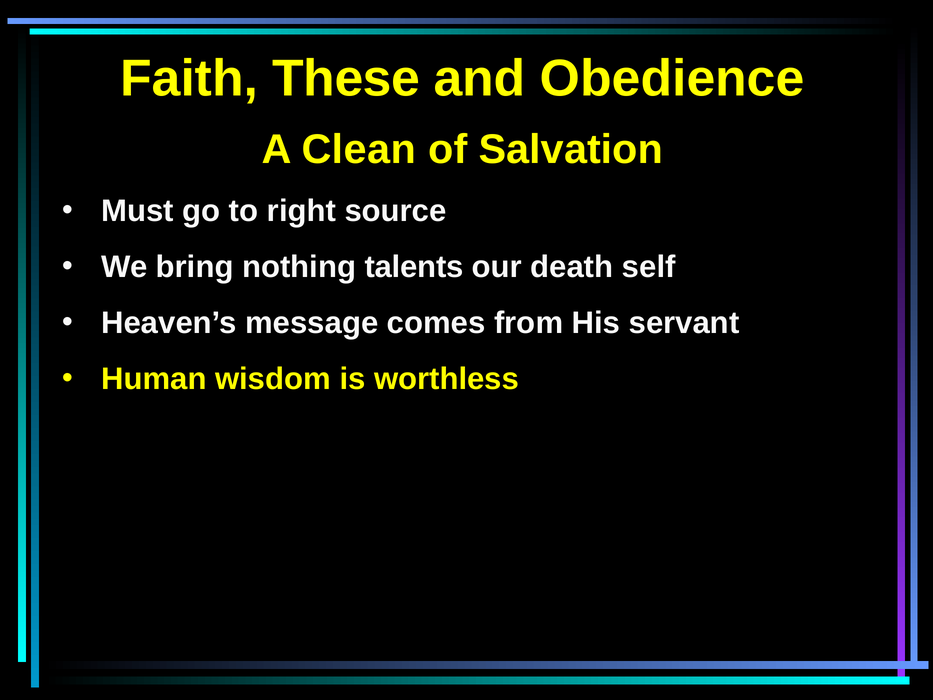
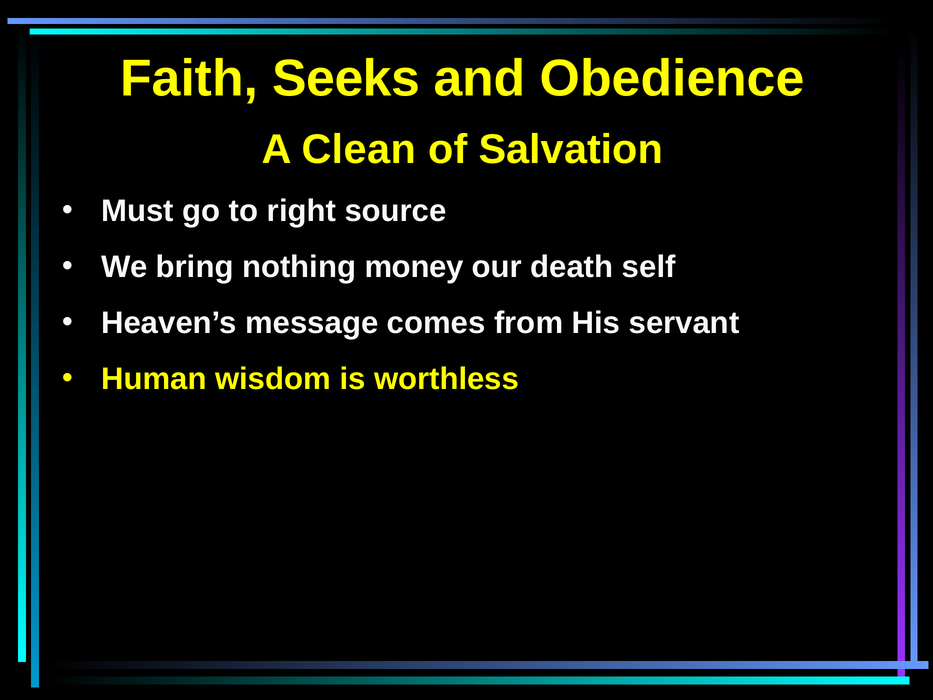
These: These -> Seeks
talents: talents -> money
